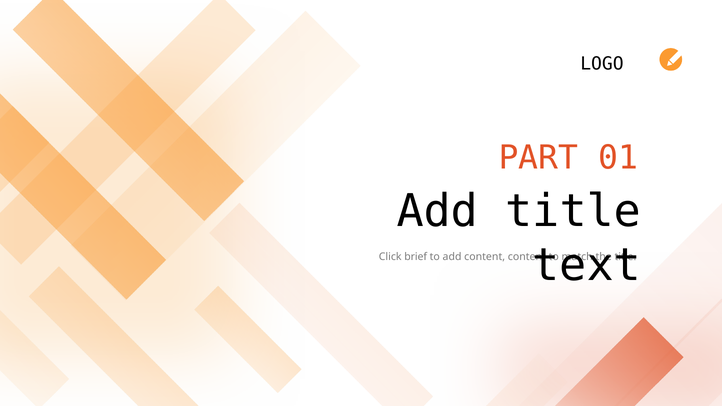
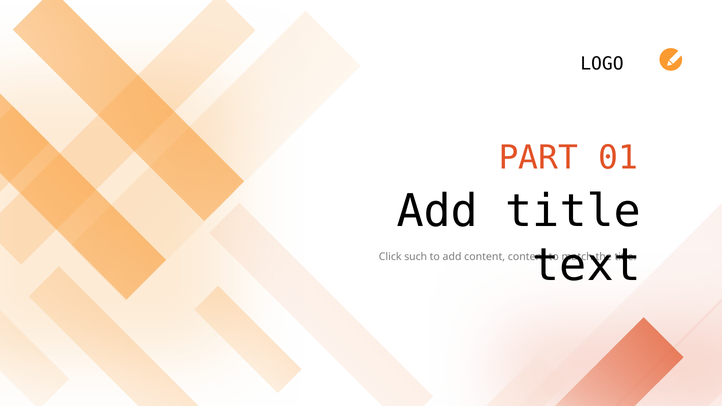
brief: brief -> such
